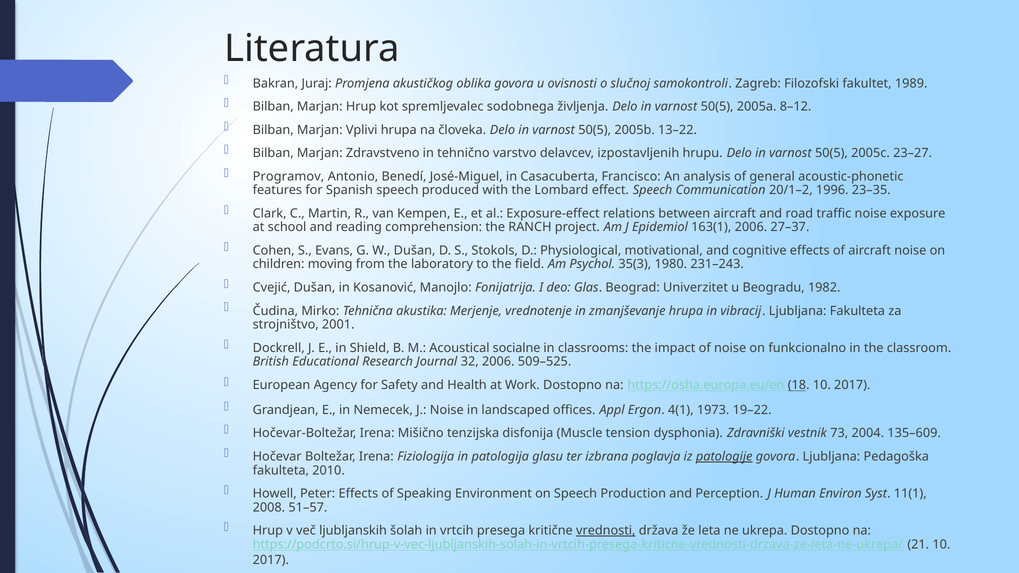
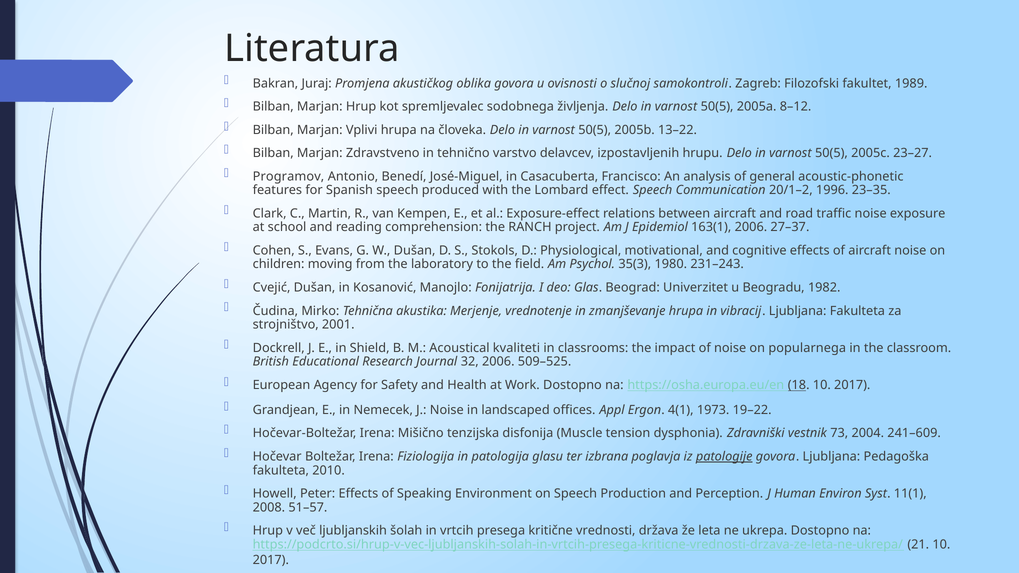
socialne: socialne -> kvaliteti
funkcionalno: funkcionalno -> popularnega
135–609: 135–609 -> 241–609
vrednosti underline: present -> none
